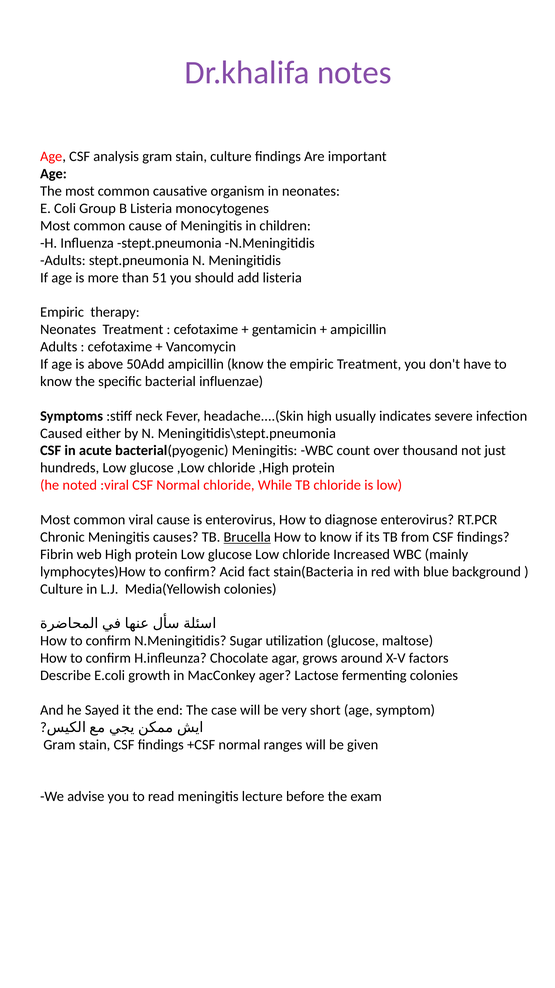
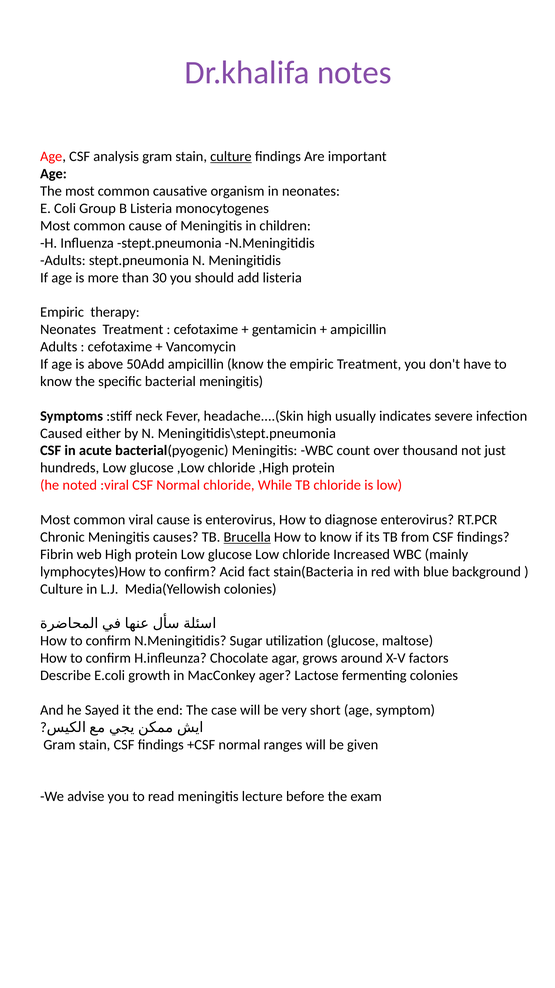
culture at (231, 156) underline: none -> present
51: 51 -> 30
bacterial influenzae: influenzae -> meningitis
